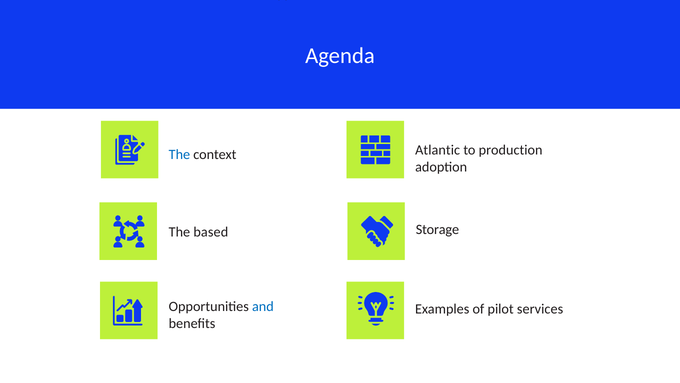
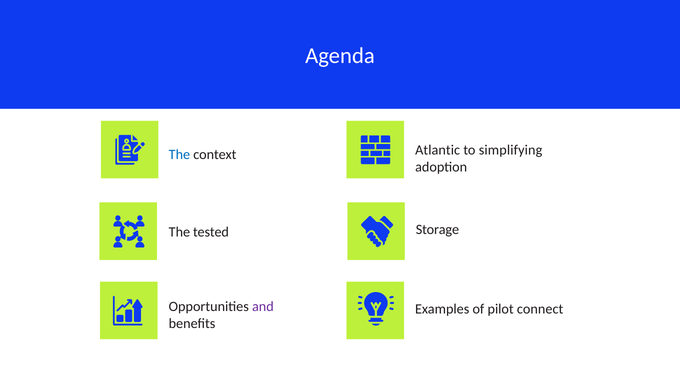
production: production -> simplifying
based: based -> tested
and at (263, 306) colour: blue -> purple
services: services -> connect
